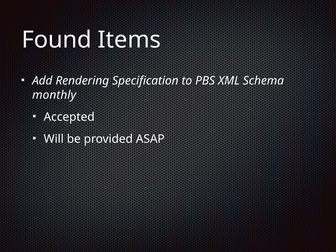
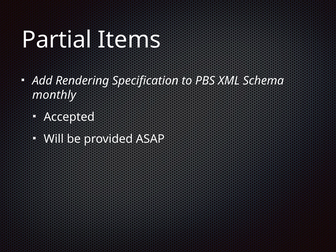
Found: Found -> Partial
